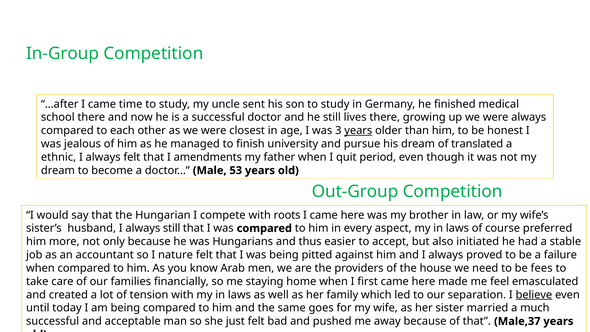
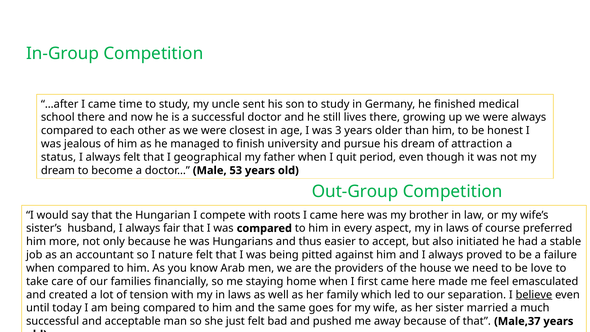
years at (358, 131) underline: present -> none
translated: translated -> attraction
ethnic: ethnic -> status
amendments: amendments -> geographical
always still: still -> fair
fees: fees -> love
